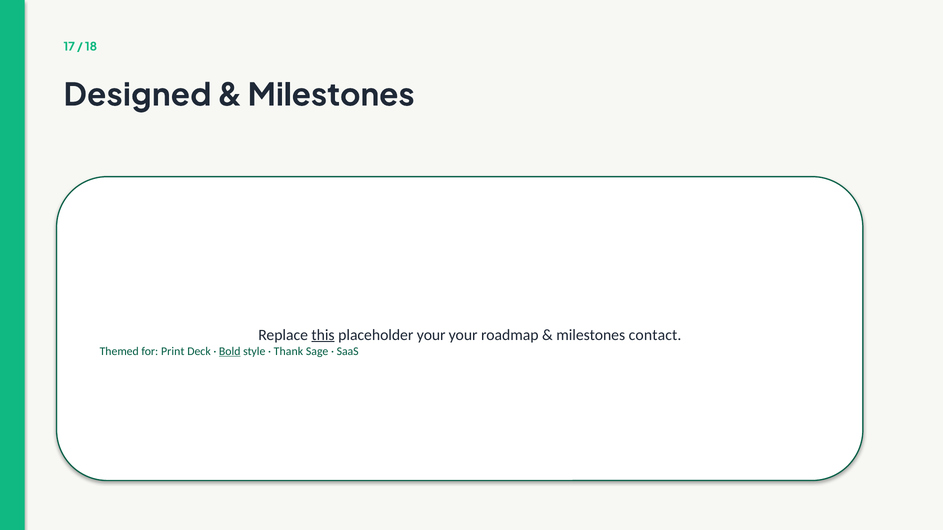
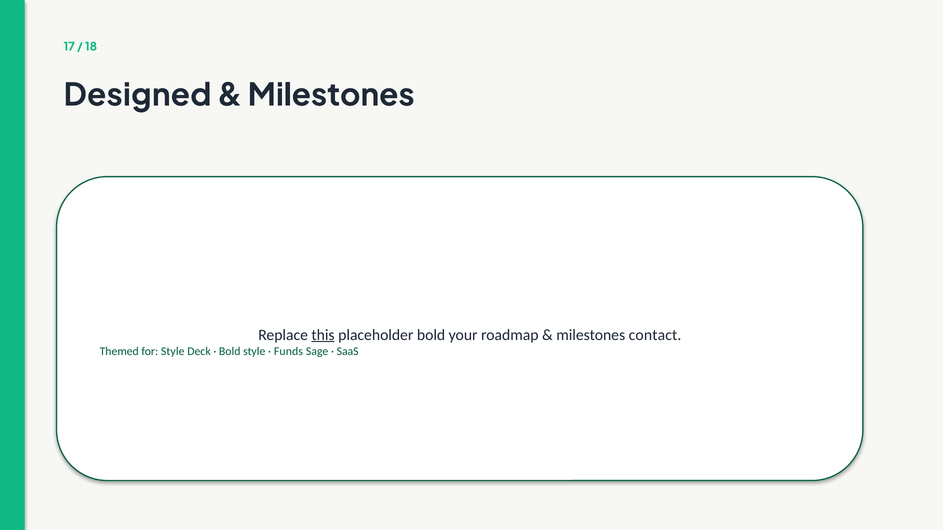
placeholder your: your -> bold
for Print: Print -> Style
Bold at (230, 351) underline: present -> none
Thank: Thank -> Funds
